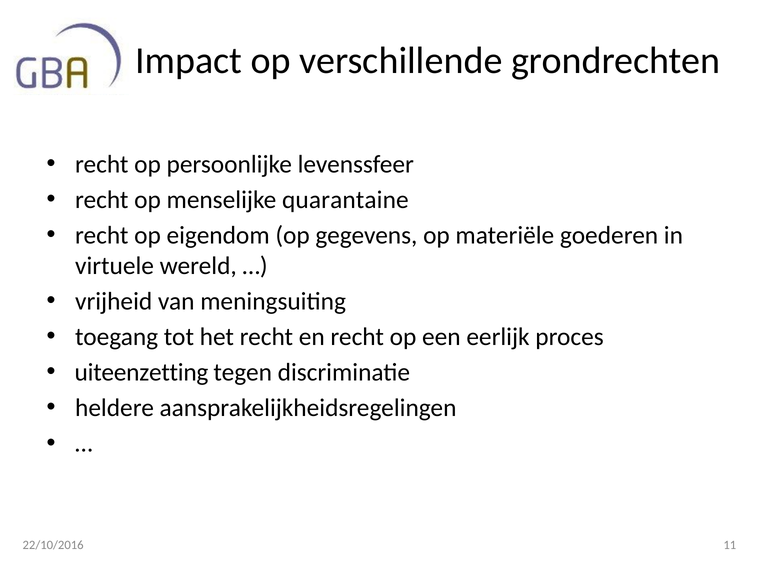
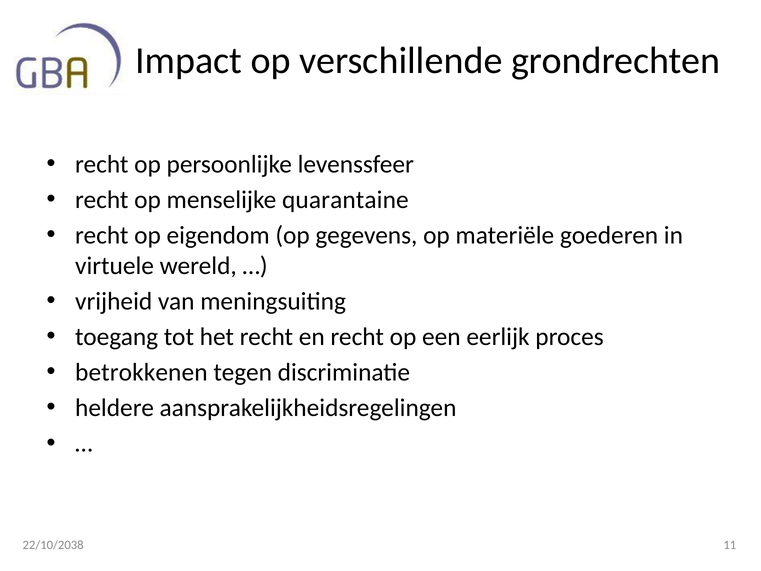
uiteenzetting: uiteenzetting -> betrokkenen
22/10/2016: 22/10/2016 -> 22/10/2038
